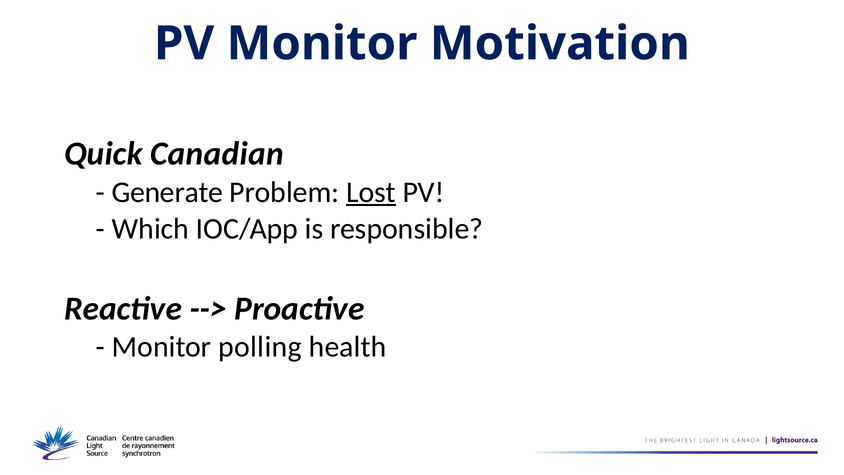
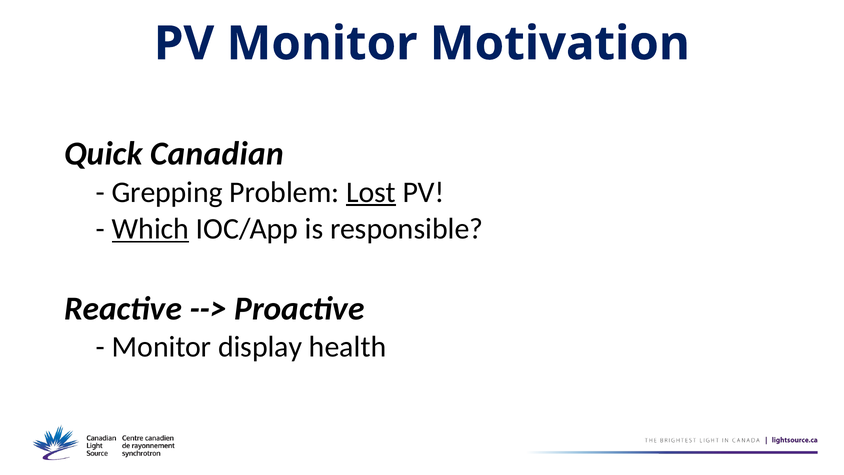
Generate: Generate -> Grepping
Which underline: none -> present
polling: polling -> display
